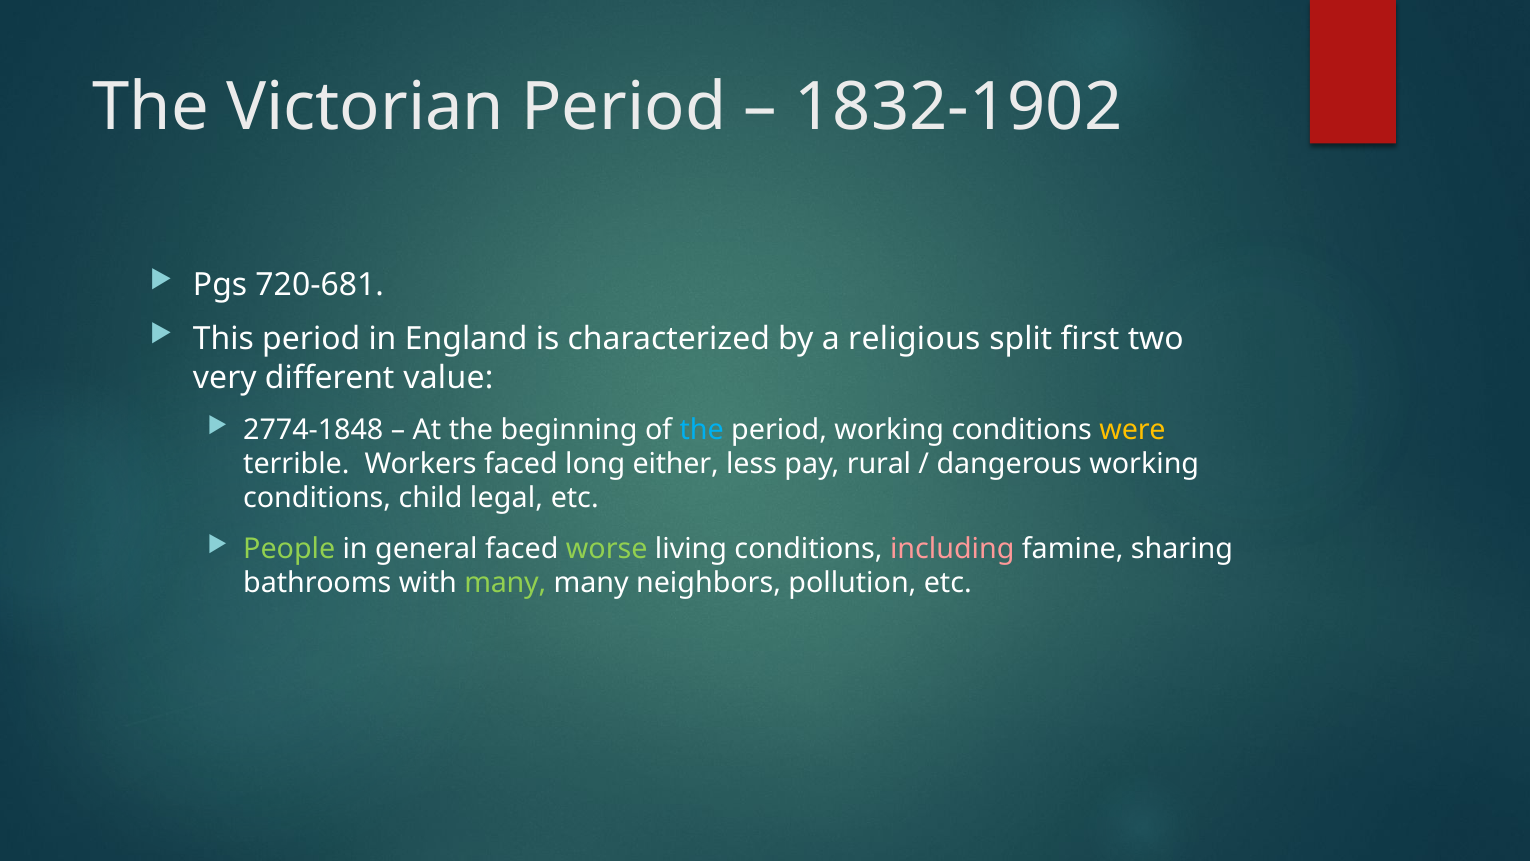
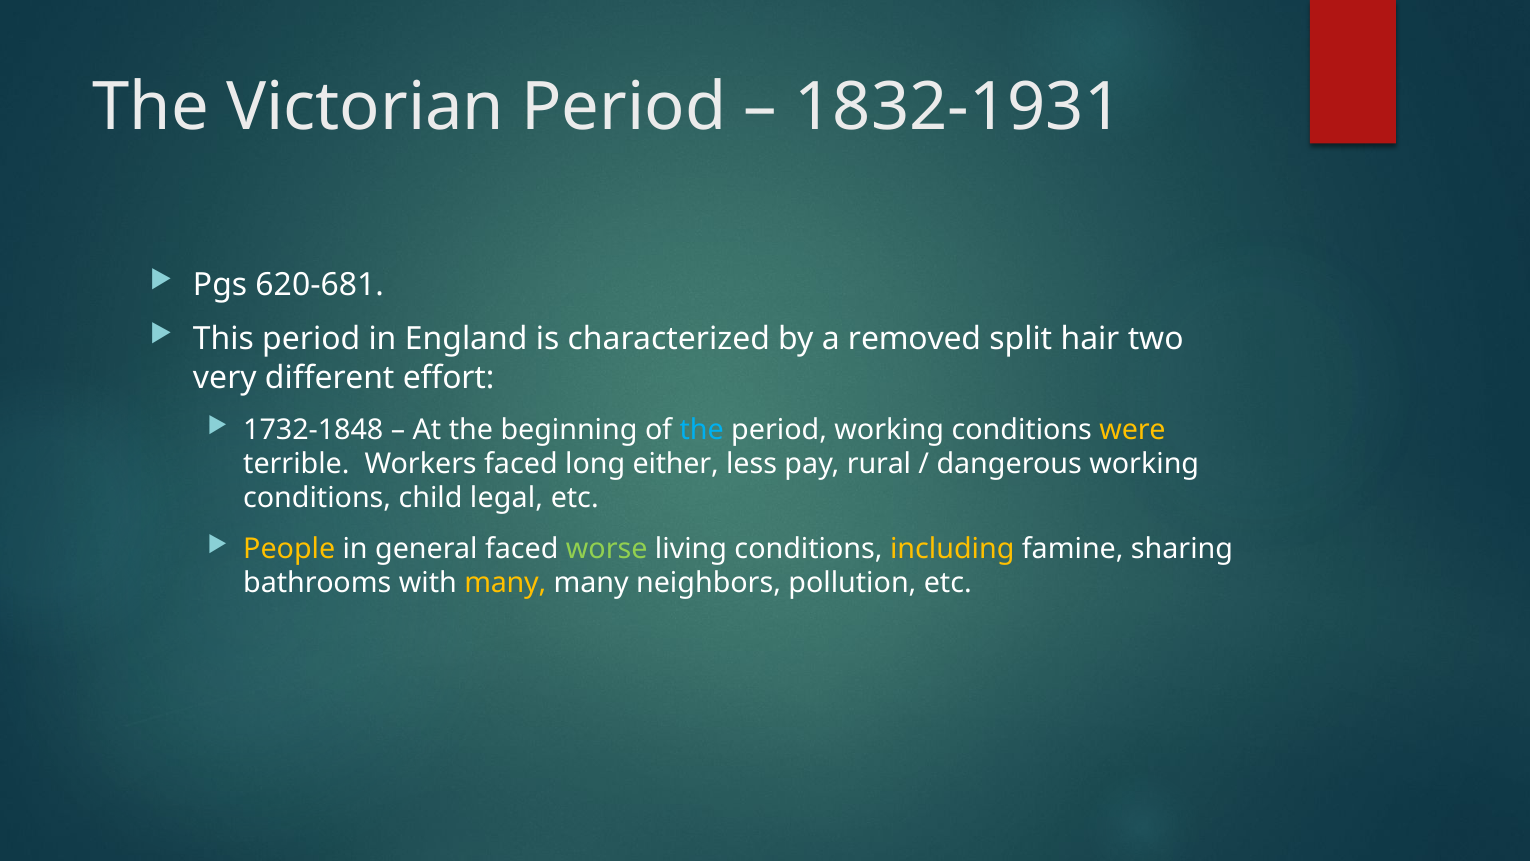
1832-1902: 1832-1902 -> 1832-1931
720-681: 720-681 -> 620-681
religious: religious -> removed
first: first -> hair
value: value -> effort
2774-1848: 2774-1848 -> 1732-1848
People colour: light green -> yellow
including colour: pink -> yellow
many at (505, 583) colour: light green -> yellow
